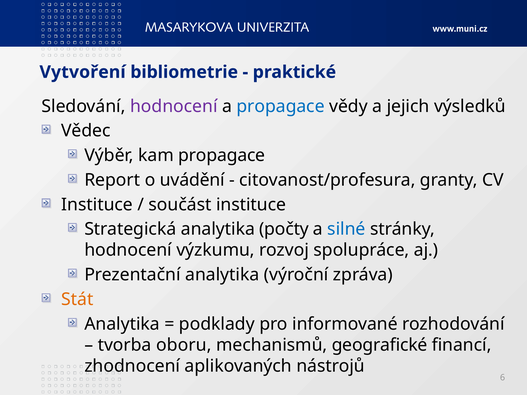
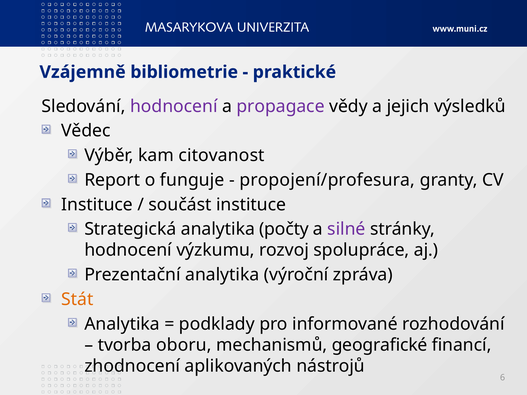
Vytvoření: Vytvoření -> Vzájemně
propagace at (281, 106) colour: blue -> purple
kam propagace: propagace -> citovanost
uvádění: uvádění -> funguje
citovanost/profesura: citovanost/profesura -> propojení/profesura
silné colour: blue -> purple
